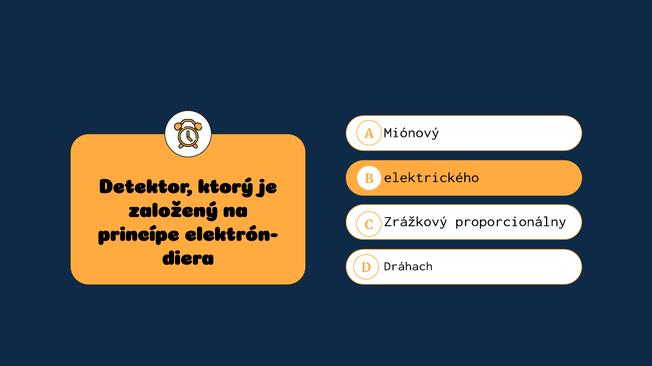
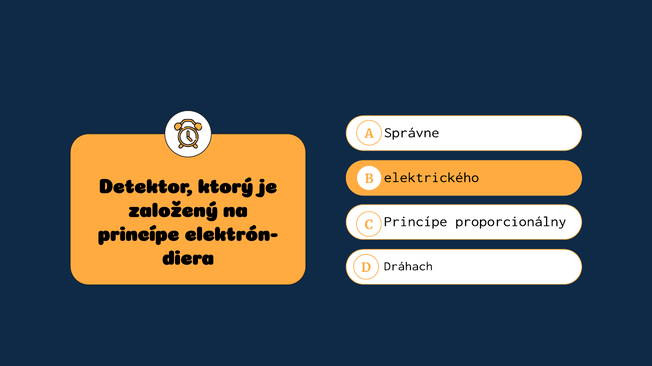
Miónový: Miónový -> Správne
Zrážkový at (416, 222): Zrážkový -> Princípe
